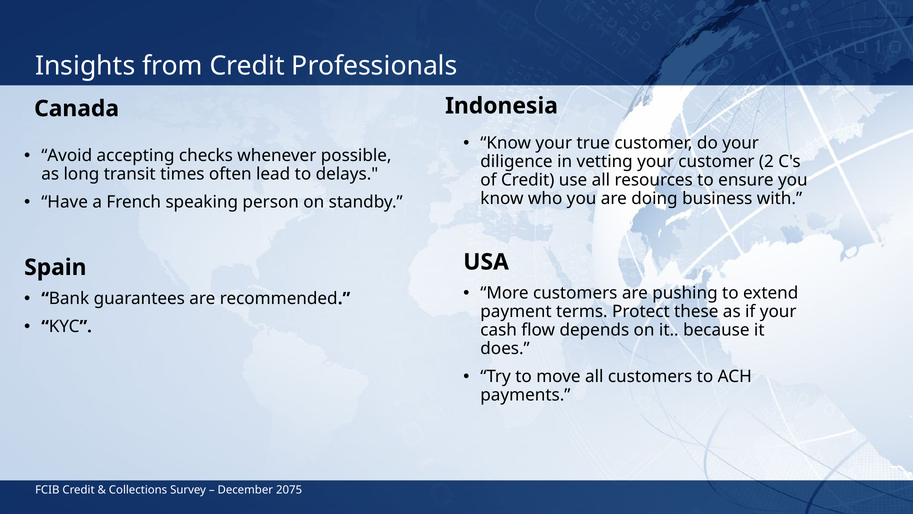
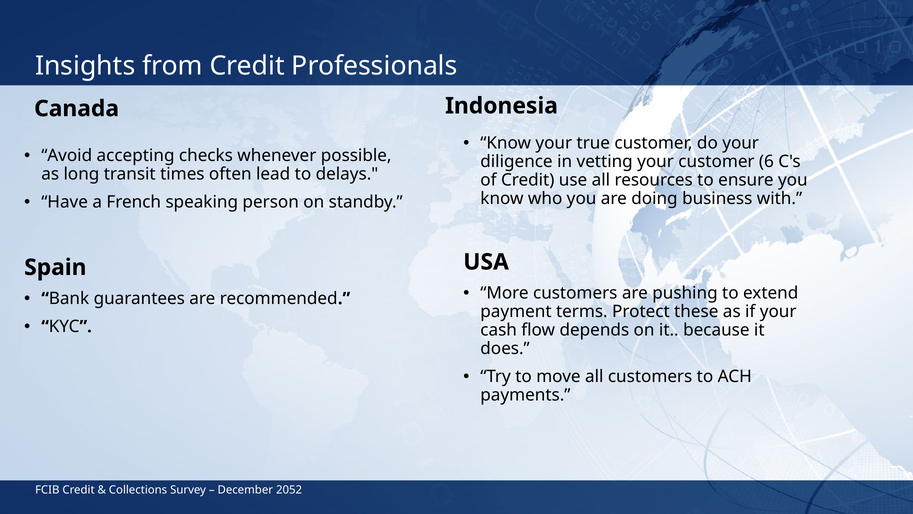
2: 2 -> 6
2075: 2075 -> 2052
